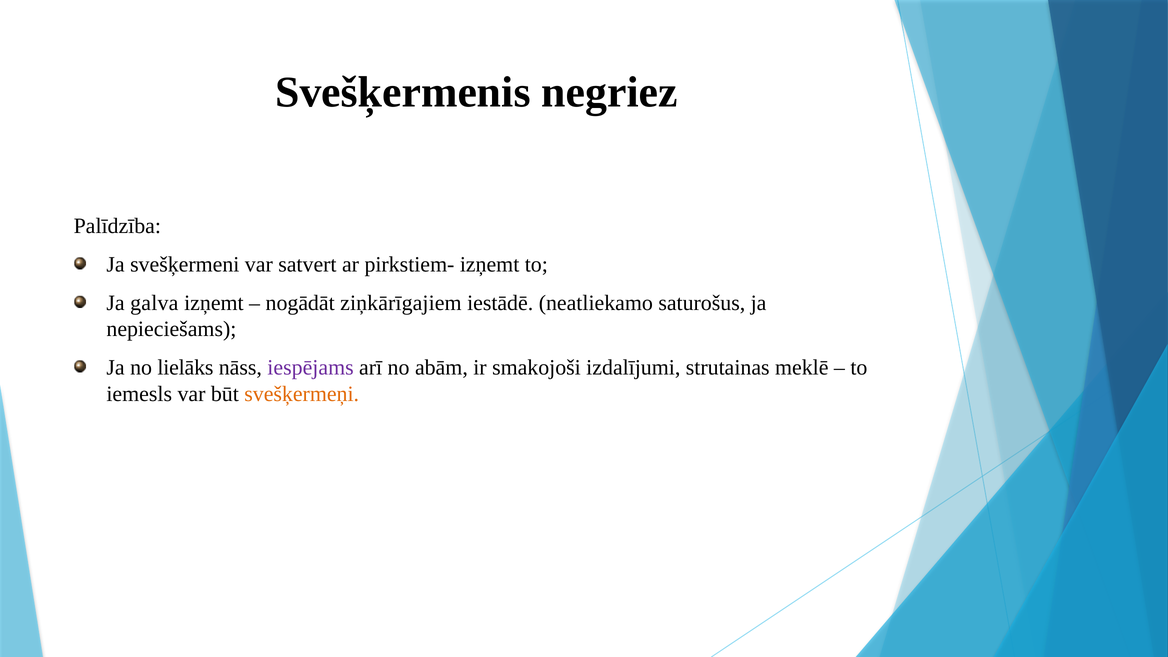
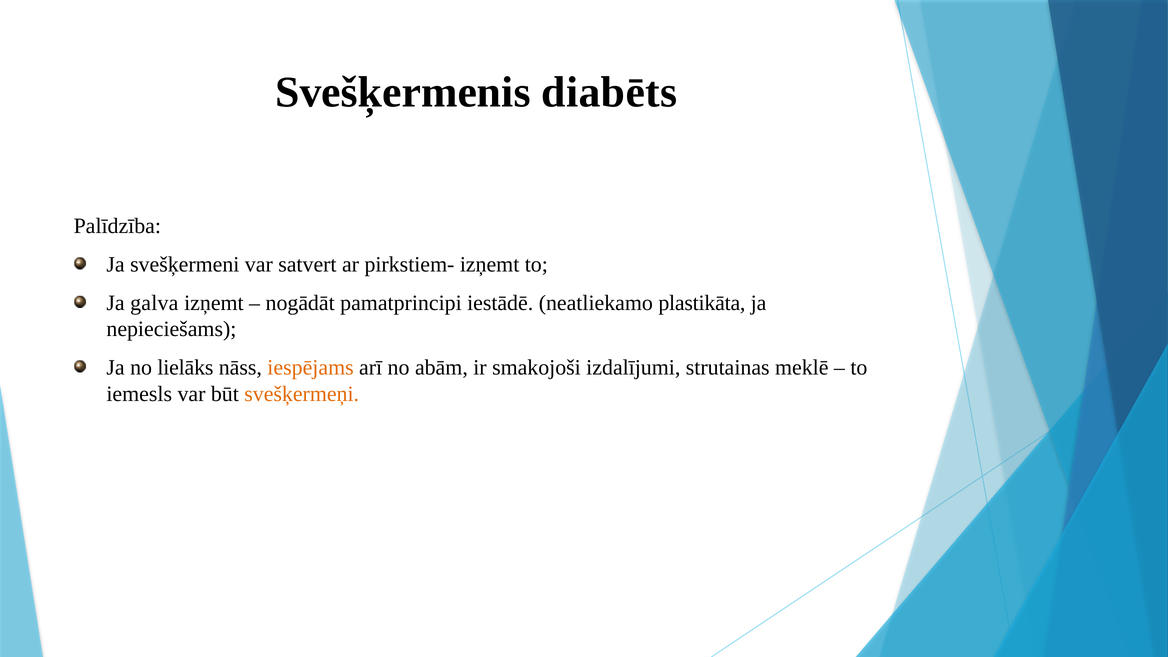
negriez: negriez -> diabēts
ziņkārīgajiem: ziņkārīgajiem -> pamatprincipi
saturošus: saturošus -> plastikāta
iespējams colour: purple -> orange
